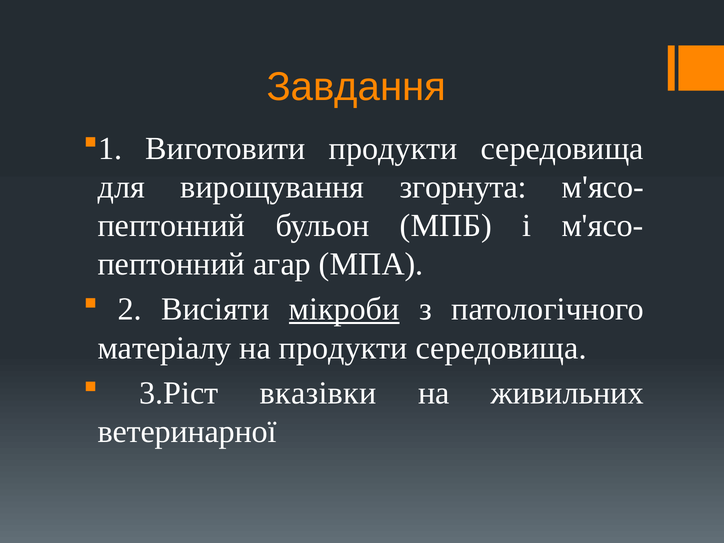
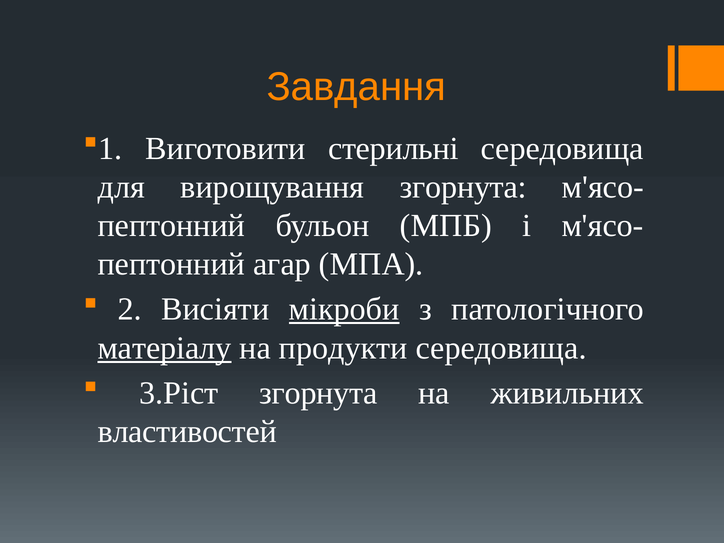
Виготовити продукти: продукти -> стерильні
матеріалу underline: none -> present
3.Ріст вказівки: вказівки -> згорнута
ветеринарної: ветеринарної -> властивостей
